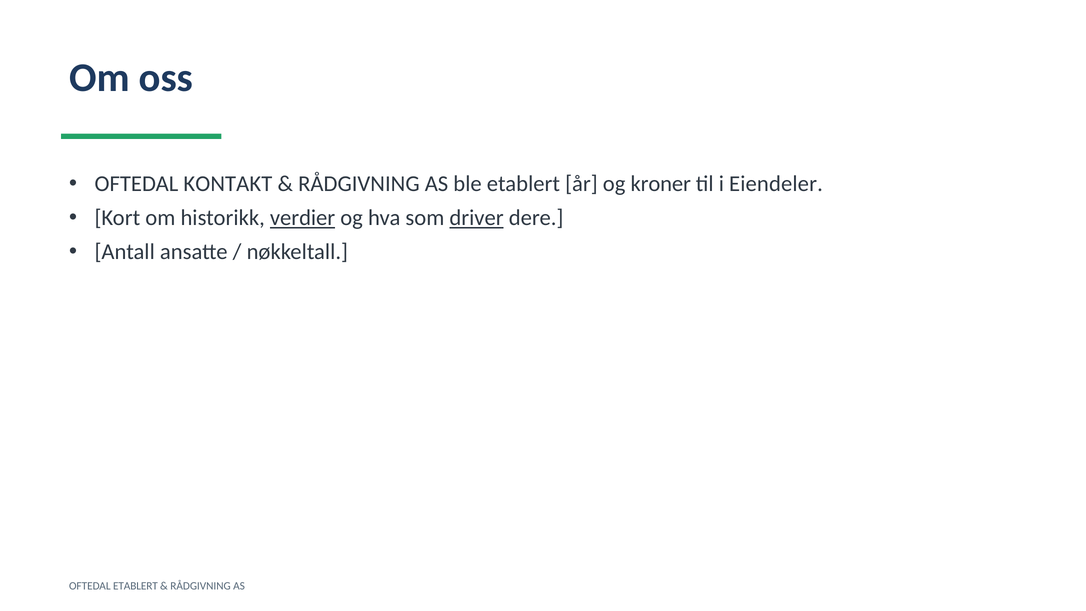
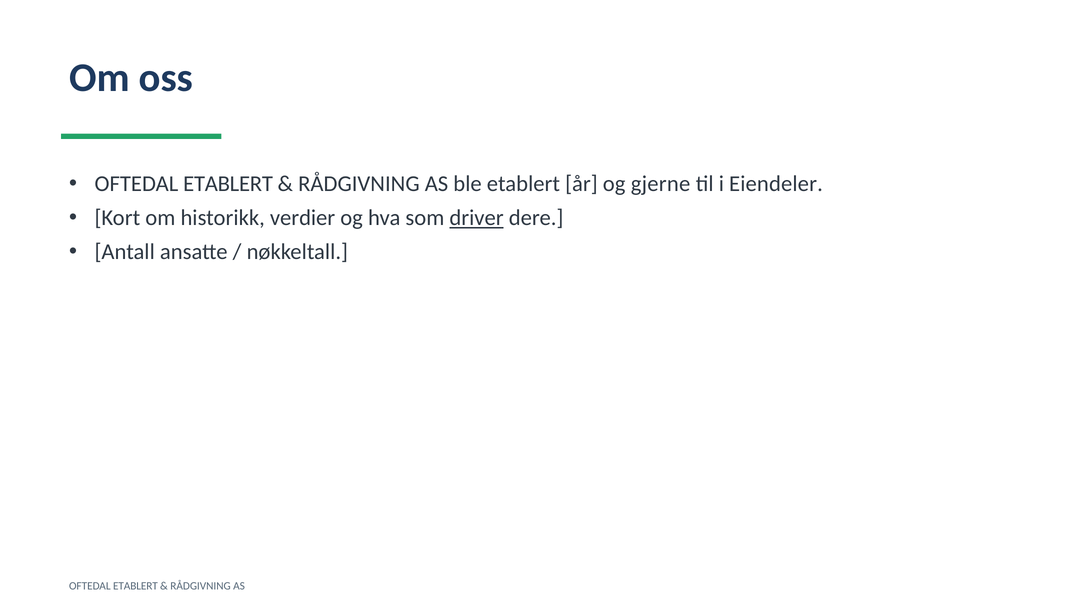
KONTAKT at (228, 184): KONTAKT -> ETABLERT
kroner: kroner -> gjerne
verdier underline: present -> none
